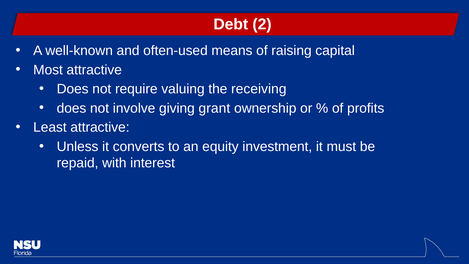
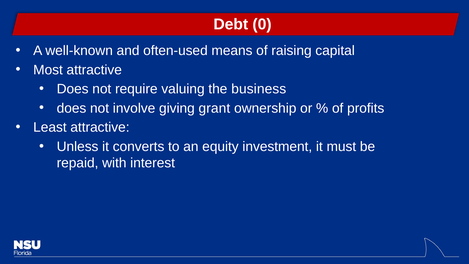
2: 2 -> 0
receiving: receiving -> business
